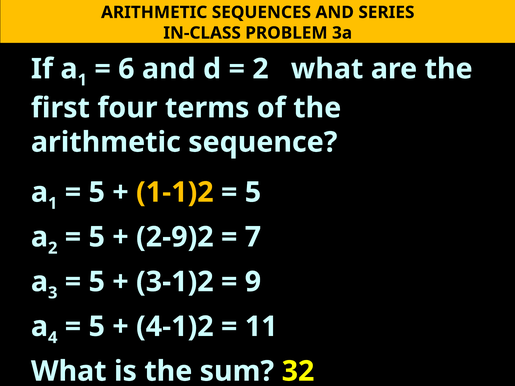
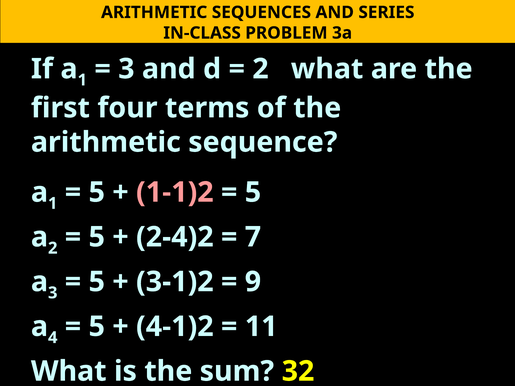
6 at (126, 69): 6 -> 3
1-1)2 colour: yellow -> pink
2-9)2: 2-9)2 -> 2-4)2
